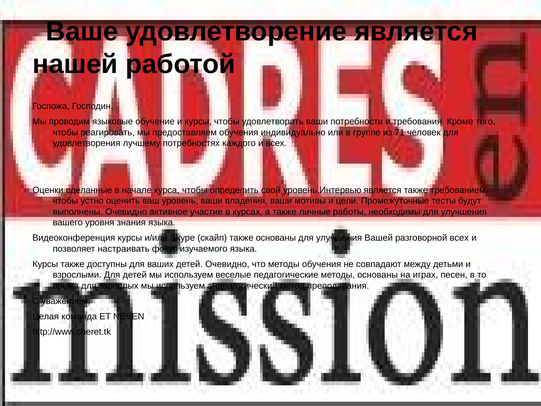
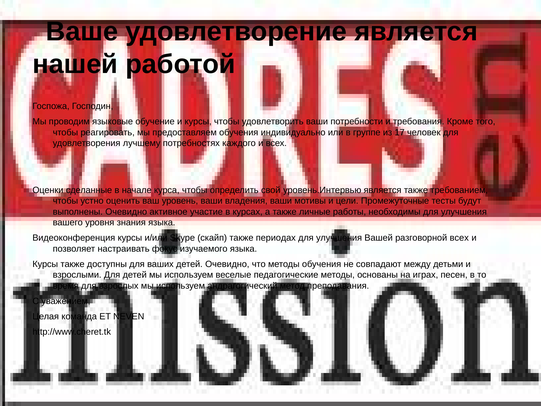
71: 71 -> 17
также основаны: основаны -> периодах
